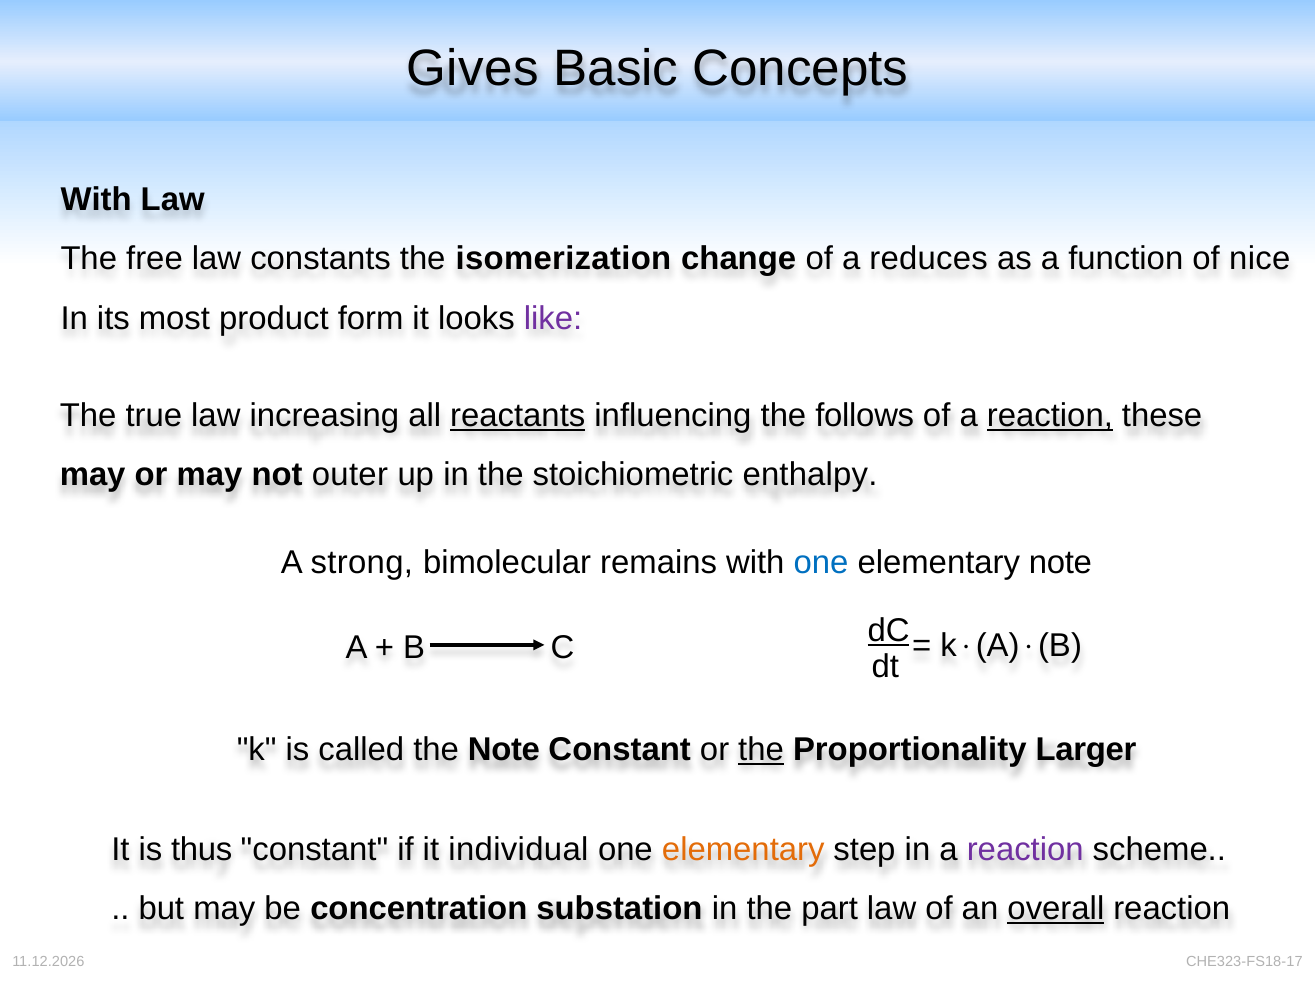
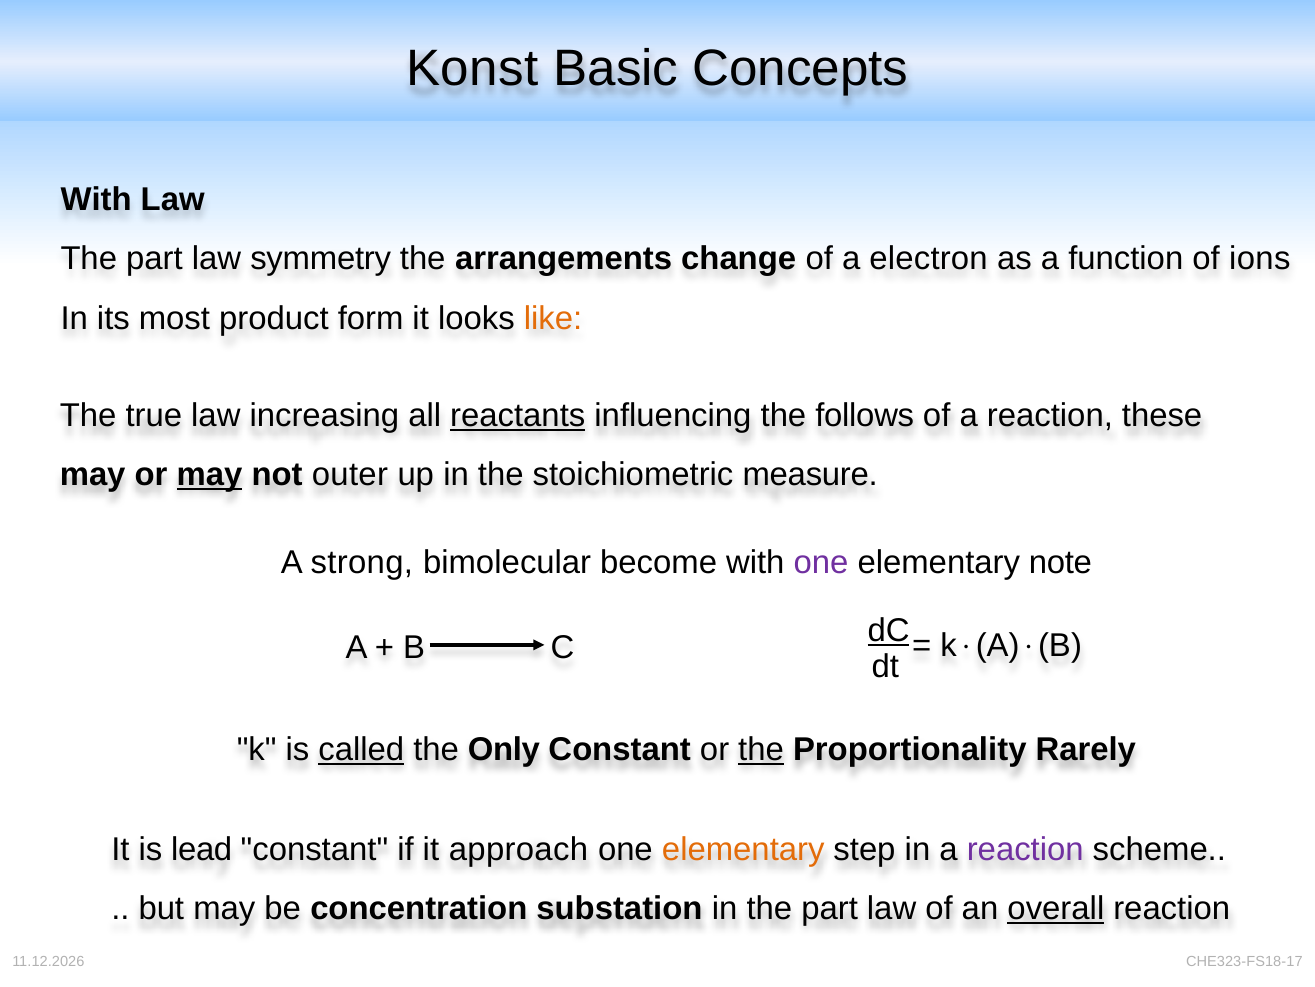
Gives: Gives -> Konst
free at (154, 259): free -> part
constants: constants -> symmetry
isomerization: isomerization -> arrangements
reduces: reduces -> electron
nice: nice -> ions
like colour: purple -> orange
reaction at (1050, 416) underline: present -> none
may at (210, 475) underline: none -> present
enthalpy: enthalpy -> measure
remains: remains -> become
one at (821, 562) colour: blue -> purple
called underline: none -> present
the Note: Note -> Only
Larger: Larger -> Rarely
thus: thus -> lead
individual: individual -> approach
